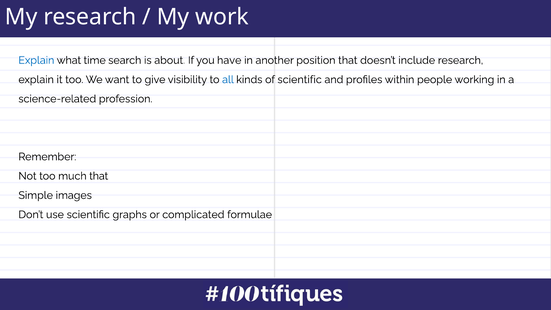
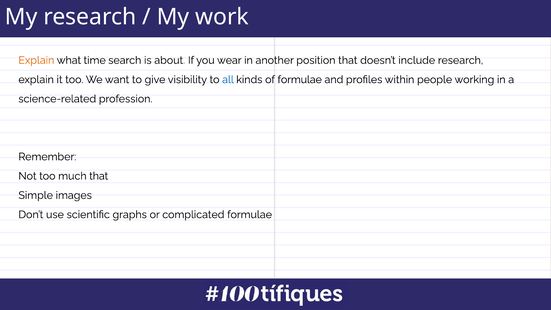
Explain at (36, 60) colour: blue -> orange
have: have -> wear
of scientific: scientific -> formulae
